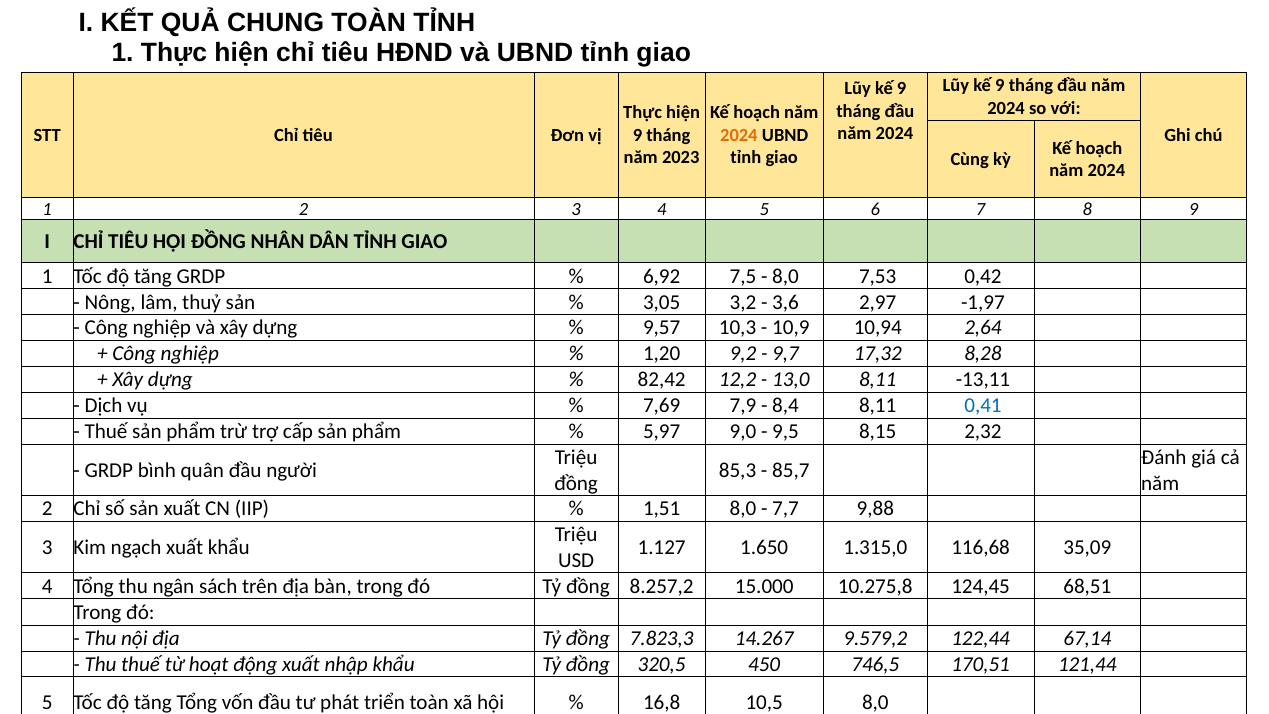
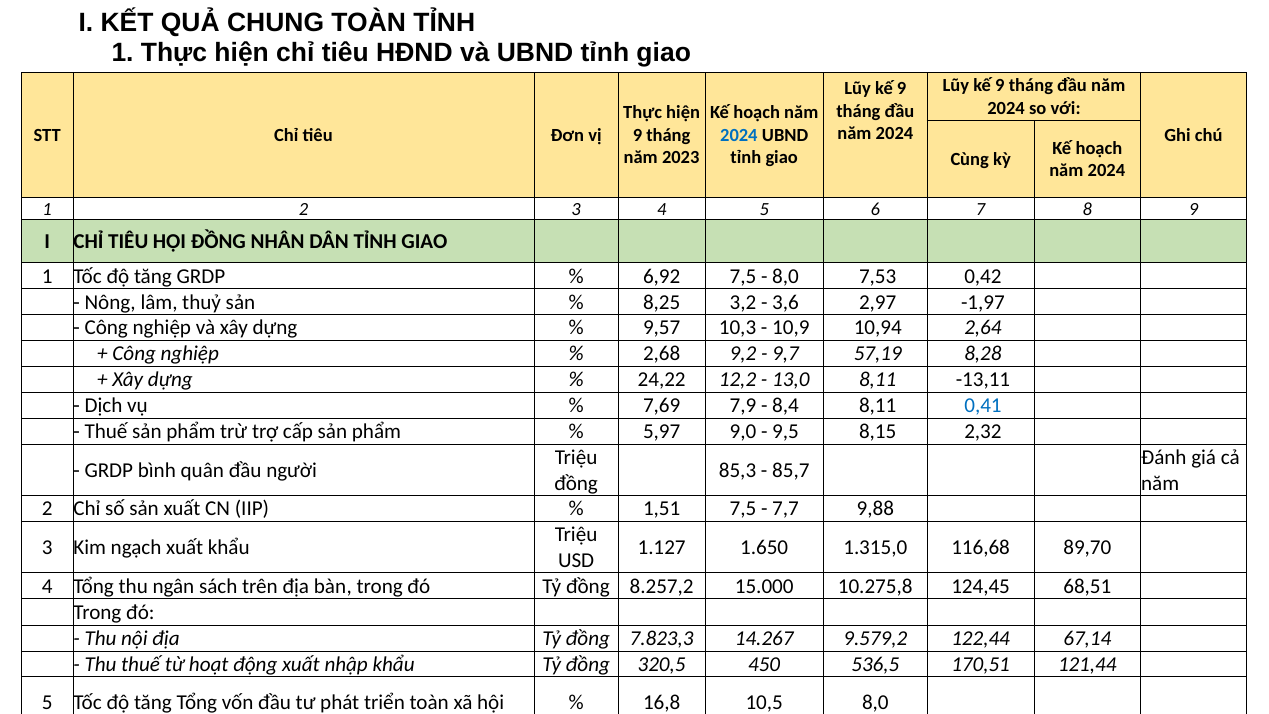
2024 at (739, 135) colour: orange -> blue
3,05: 3,05 -> 8,25
1,20: 1,20 -> 2,68
17,32: 17,32 -> 57,19
82,42: 82,42 -> 24,22
1,51 8,0: 8,0 -> 7,5
35,09: 35,09 -> 89,70
746,5: 746,5 -> 536,5
